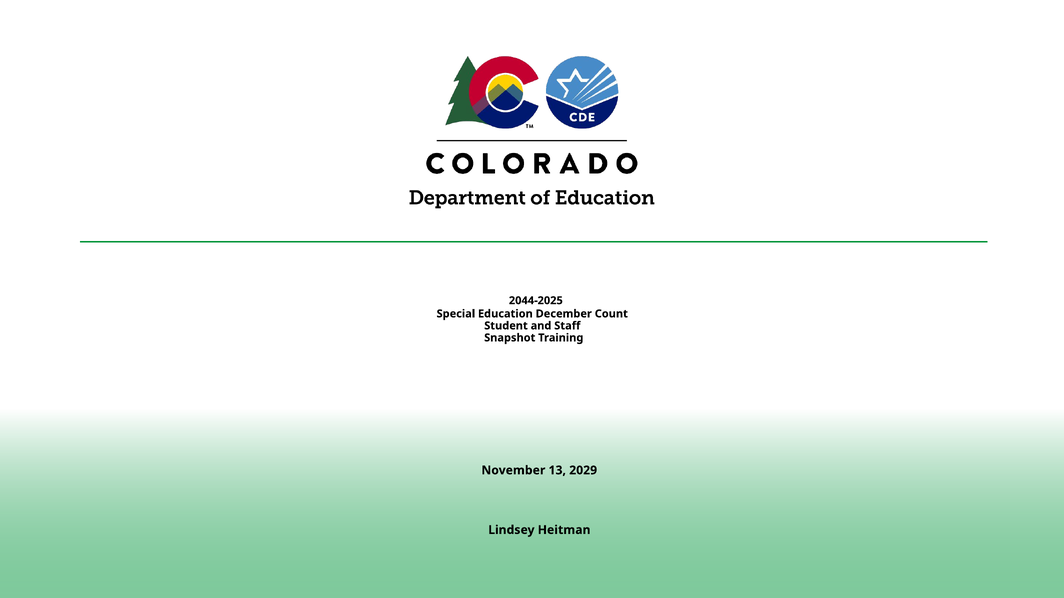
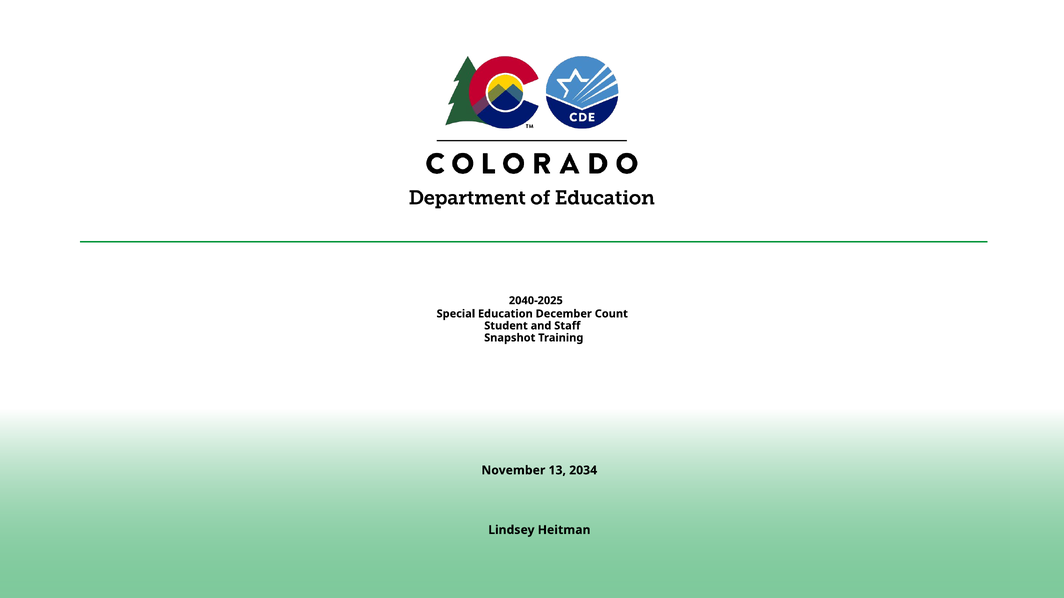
2044-2025: 2044-2025 -> 2040-2025
2029: 2029 -> 2034
